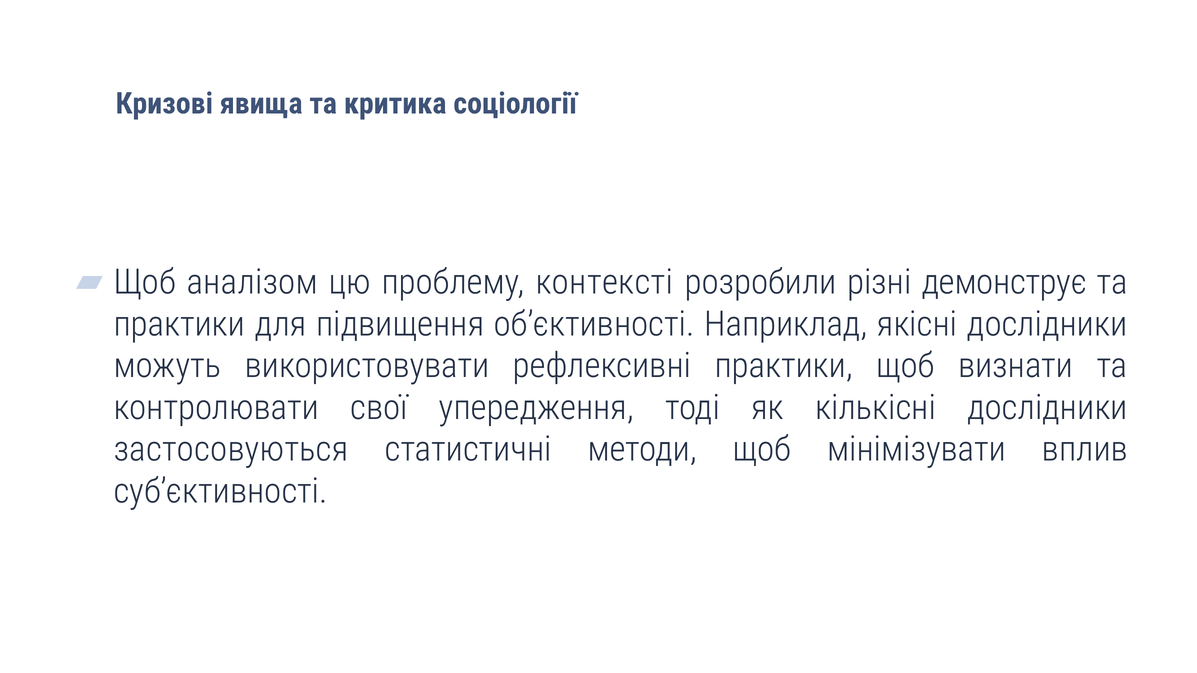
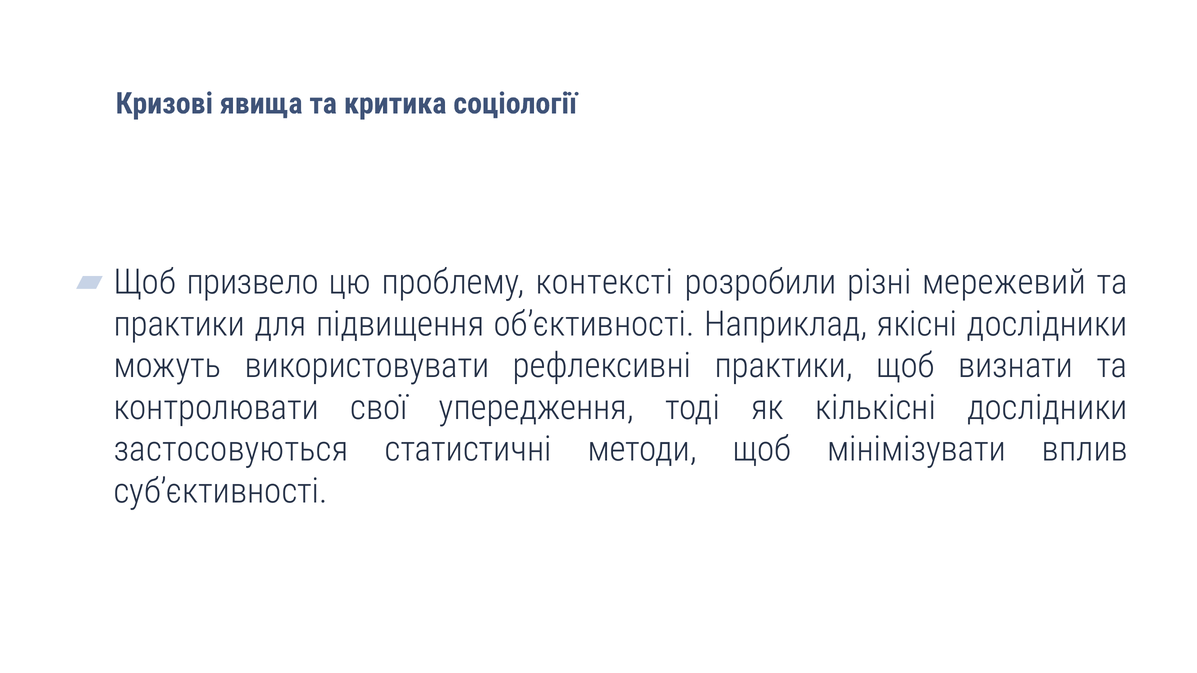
аналізом: аналізом -> призвело
демонструє: демонструє -> мережевий
